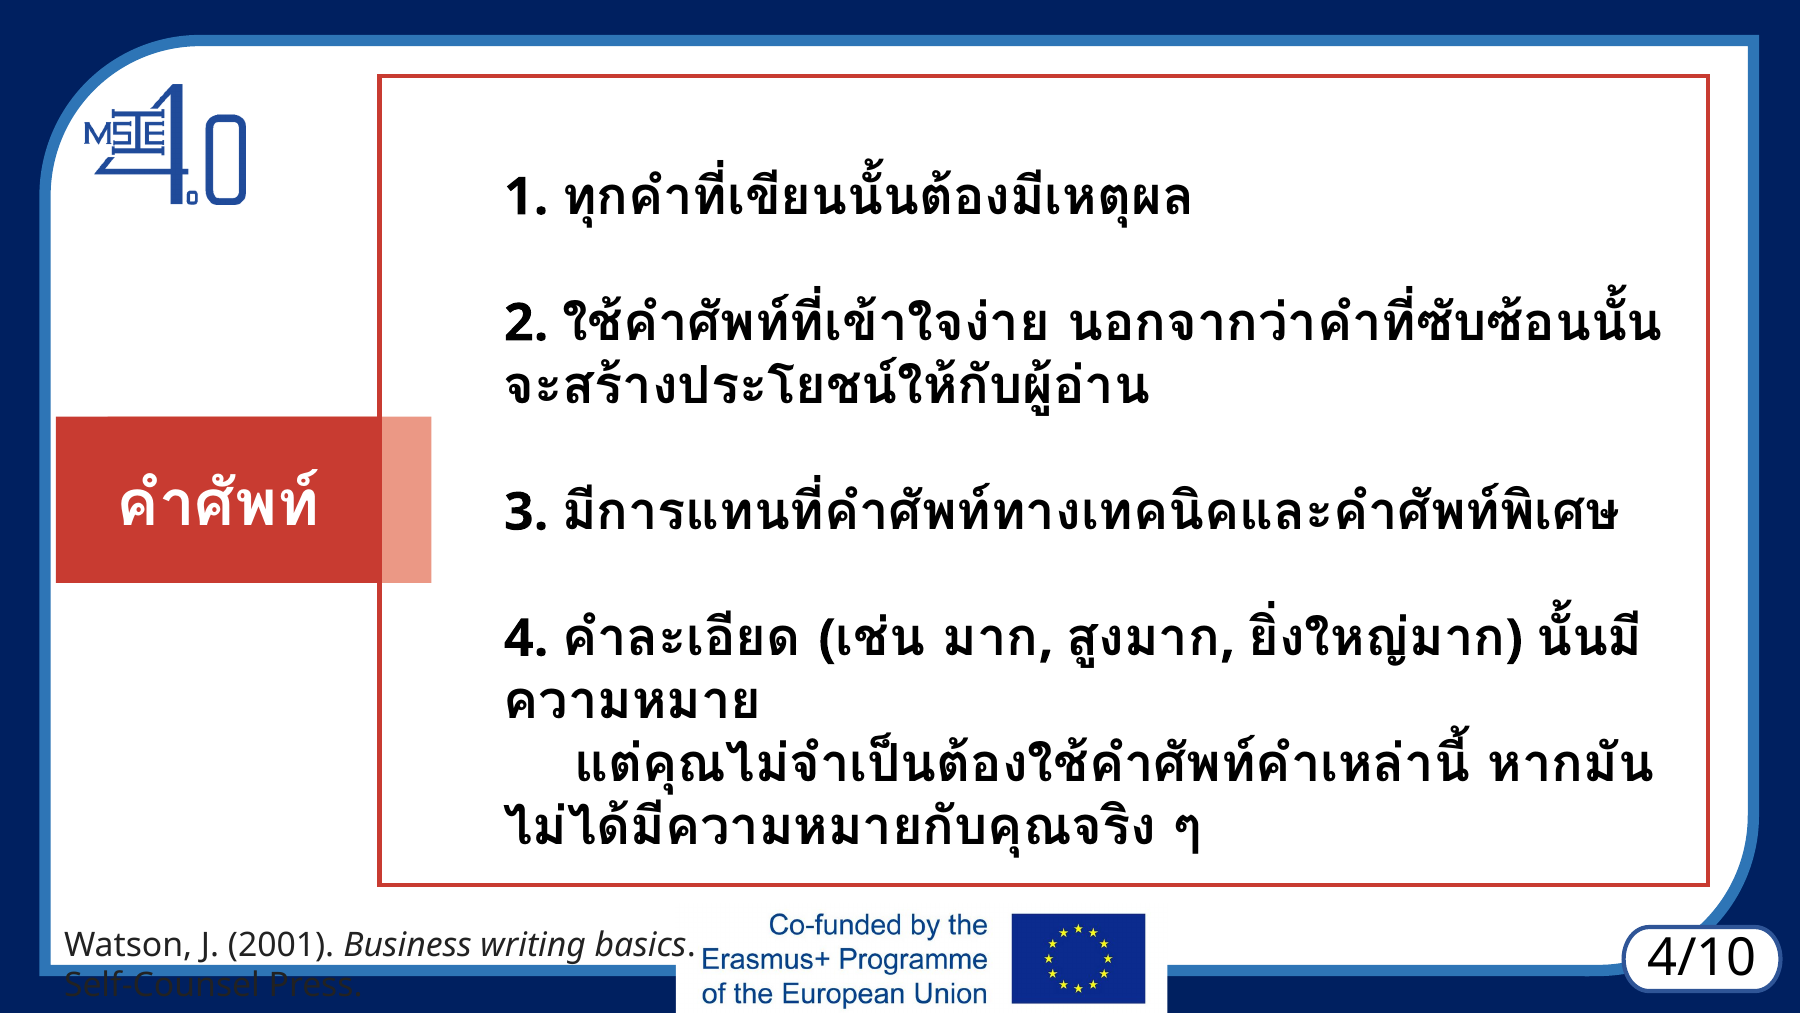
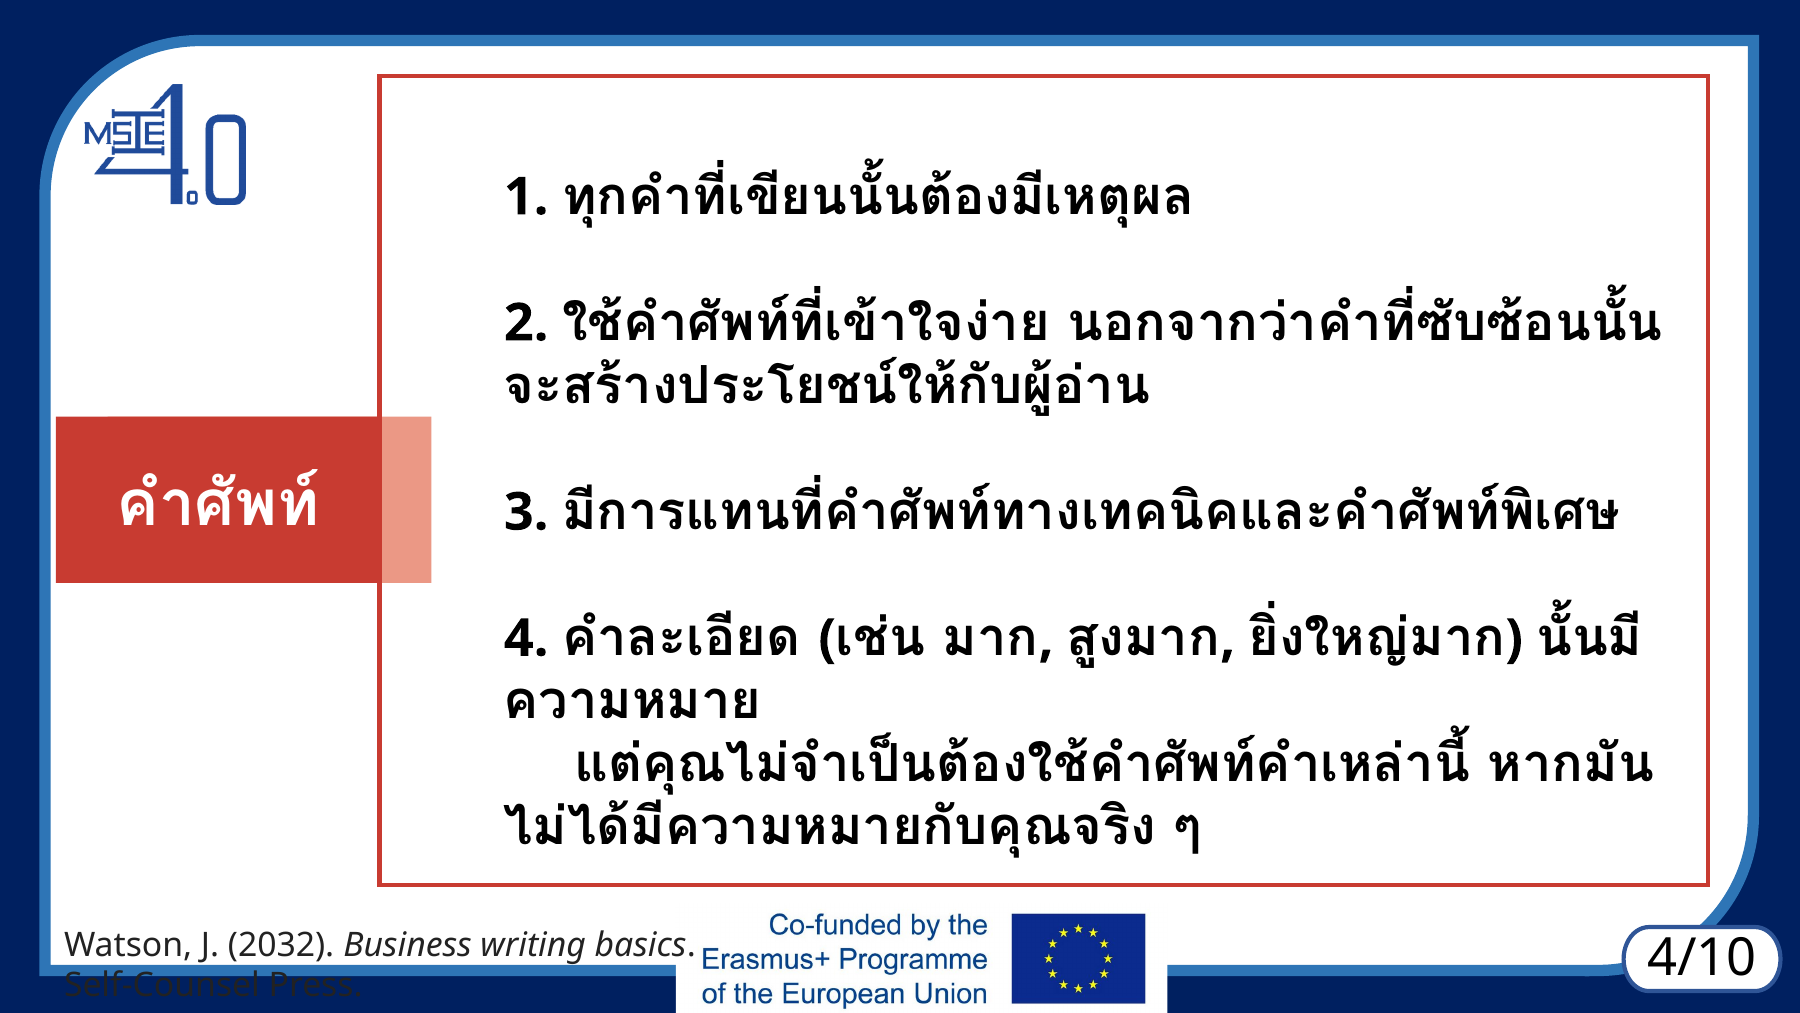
2001: 2001 -> 2032
